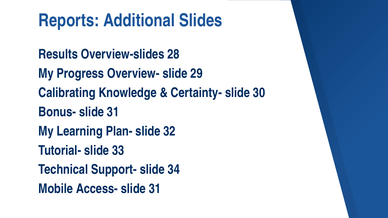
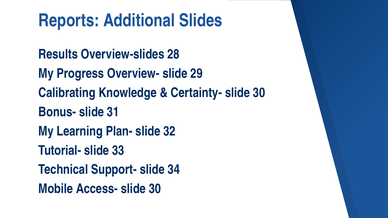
Access- slide 31: 31 -> 30
